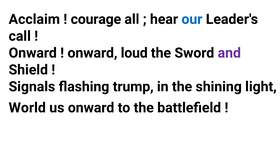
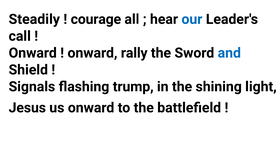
Acclaim: Acclaim -> Steadily
loud: loud -> rally
and colour: purple -> blue
World: World -> Jesus
